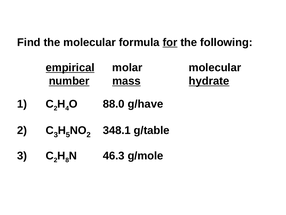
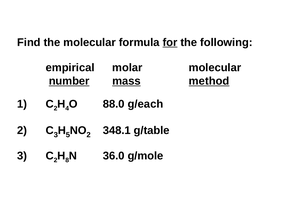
empirical underline: present -> none
hydrate: hydrate -> method
g/have: g/have -> g/each
46.3: 46.3 -> 36.0
